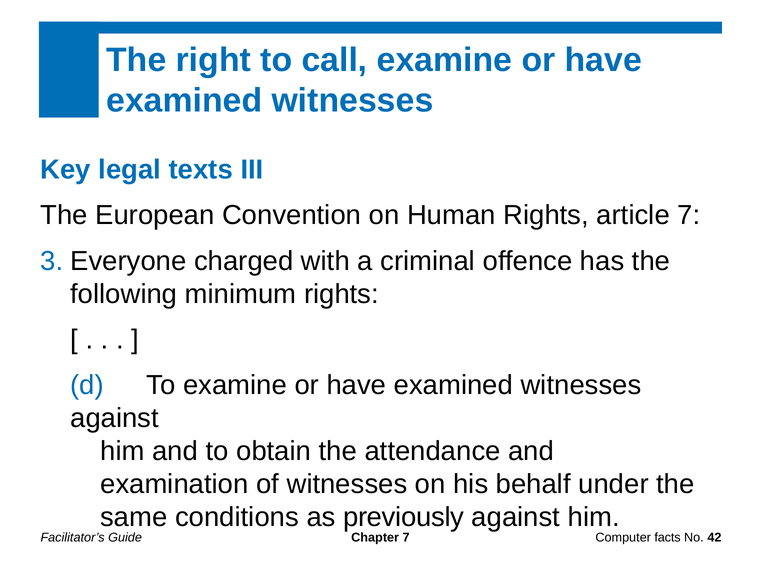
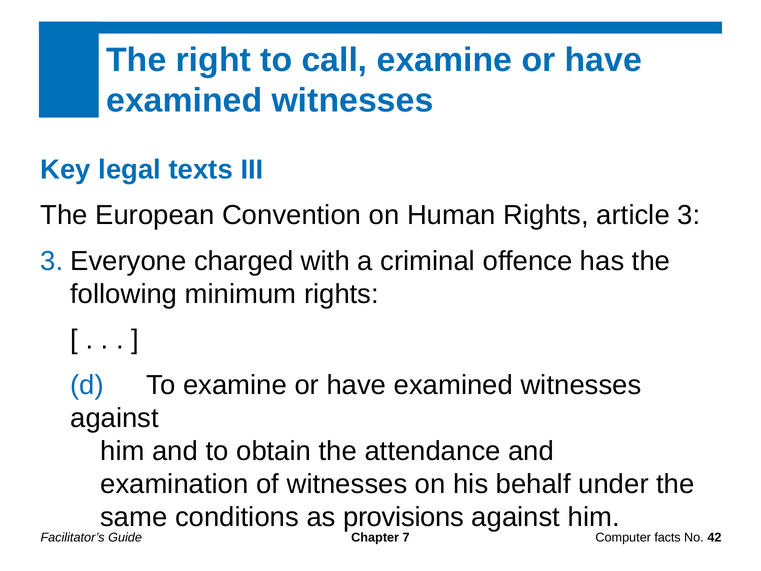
article 7: 7 -> 3
previously: previously -> provisions
